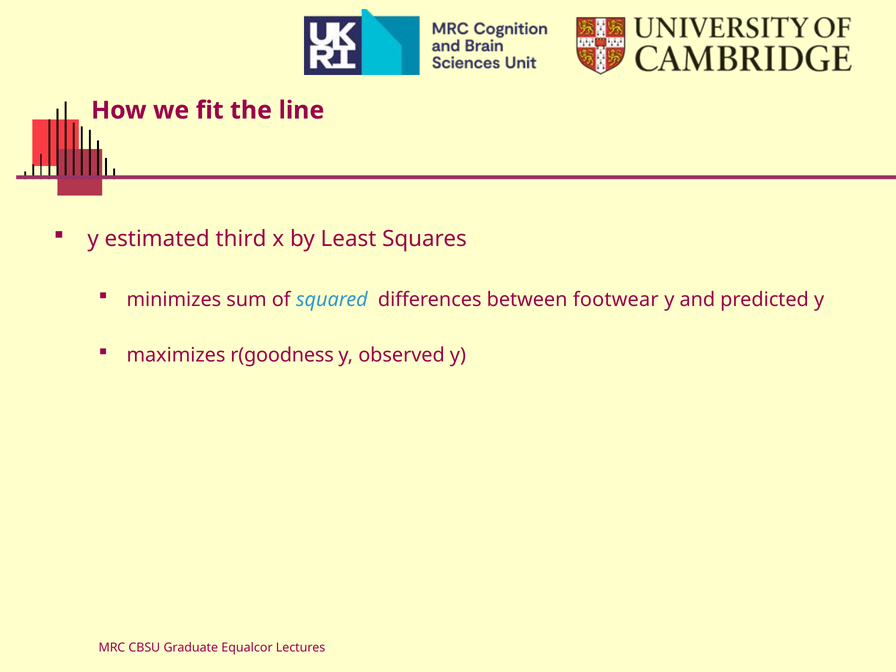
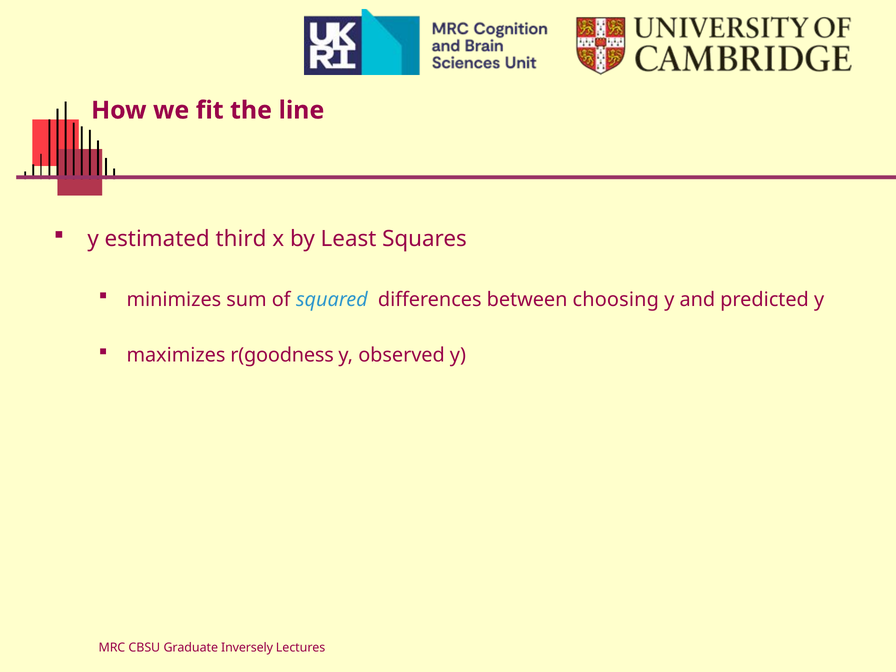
footwear: footwear -> choosing
Equalcor: Equalcor -> Inversely
